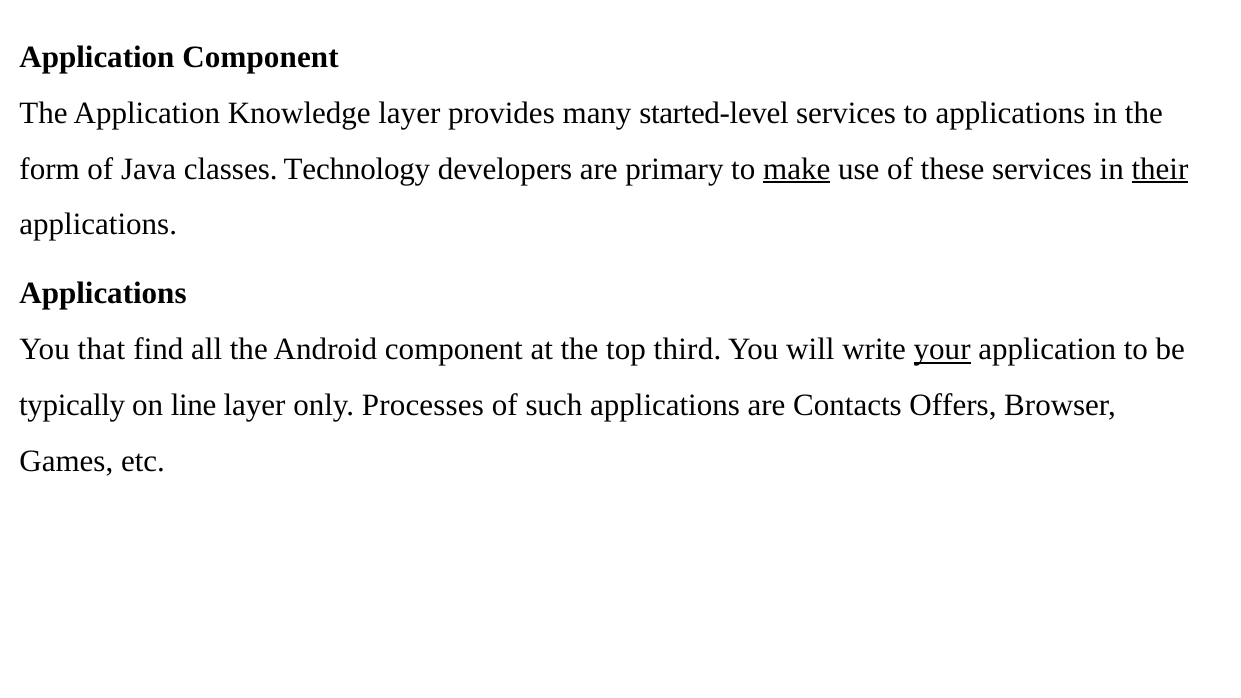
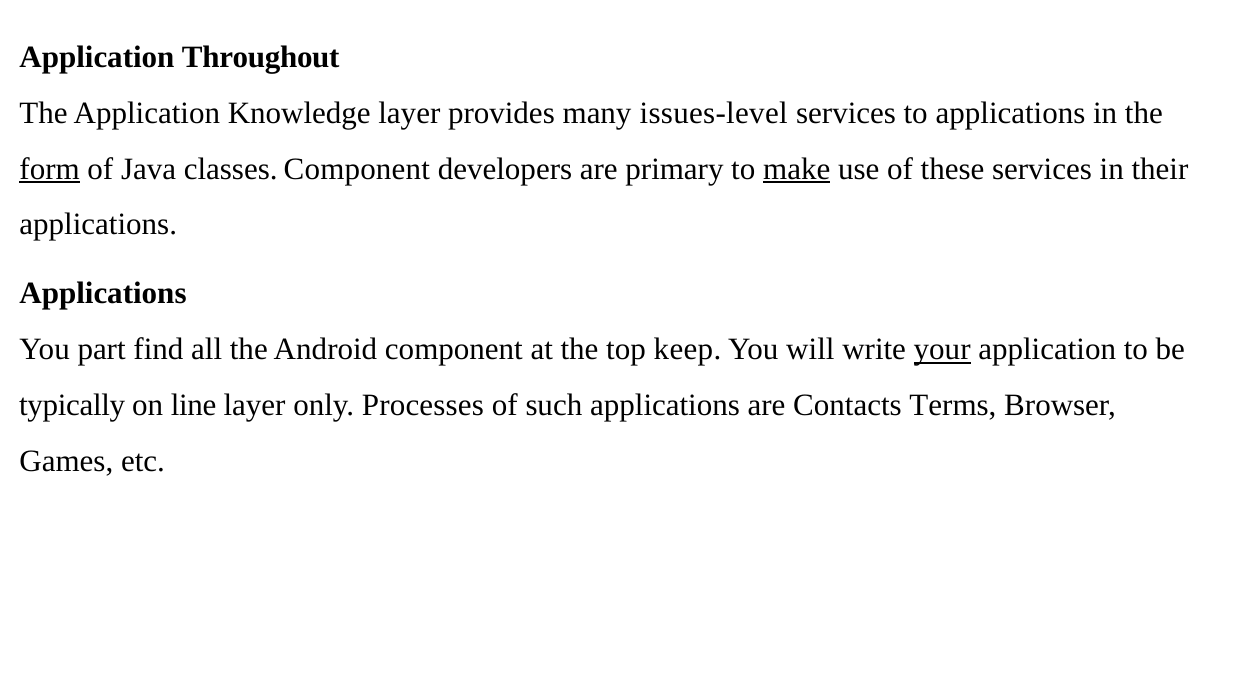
Application Component: Component -> Throughout
started-level: started-level -> issues-level
form underline: none -> present
classes Technology: Technology -> Component
their underline: present -> none
that: that -> part
third: third -> keep
Offers: Offers -> Terms
